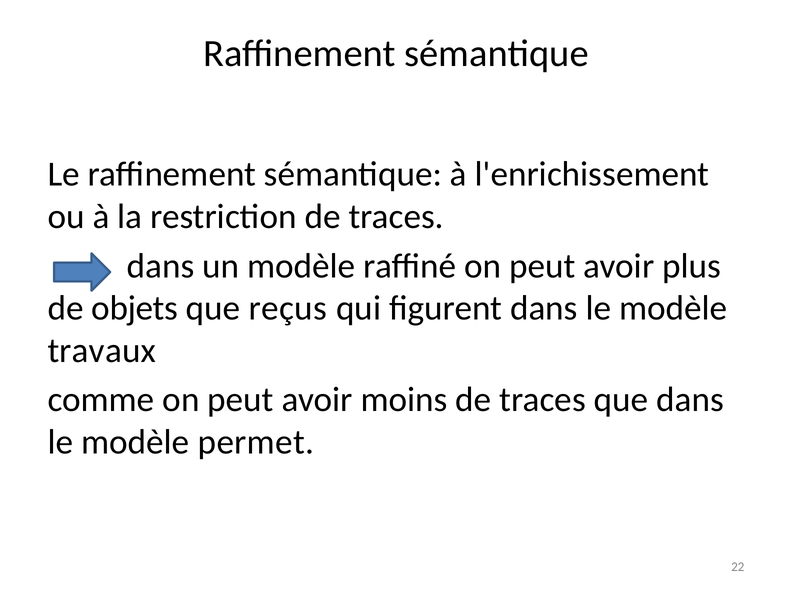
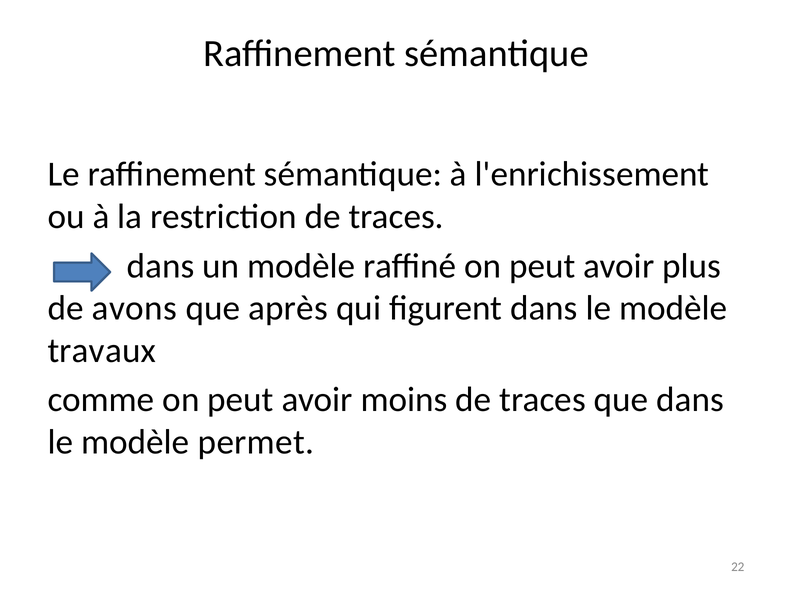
objets: objets -> avons
reçus: reçus -> après
